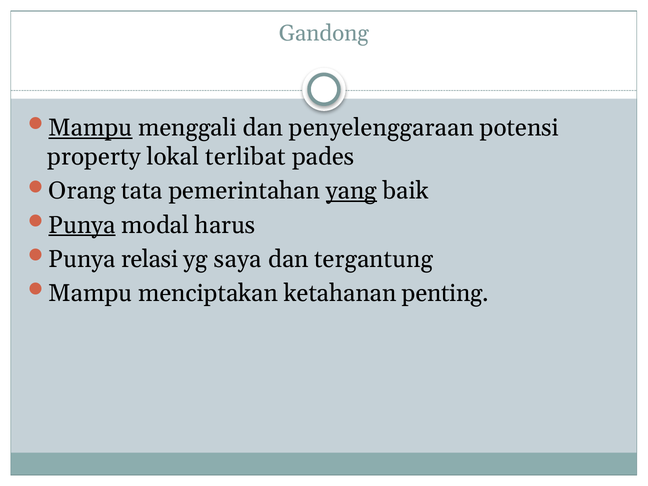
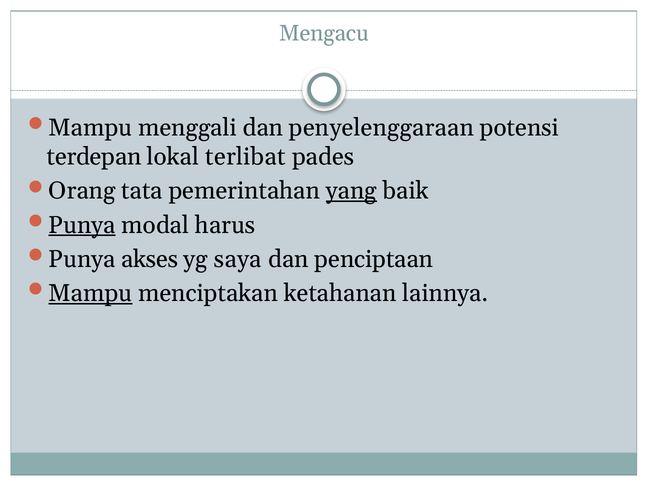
Gandong: Gandong -> Mengacu
Mampu at (90, 128) underline: present -> none
property: property -> terdepan
relasi: relasi -> akses
tergantung: tergantung -> penciptaan
Mampu at (90, 293) underline: none -> present
penting: penting -> lainnya
